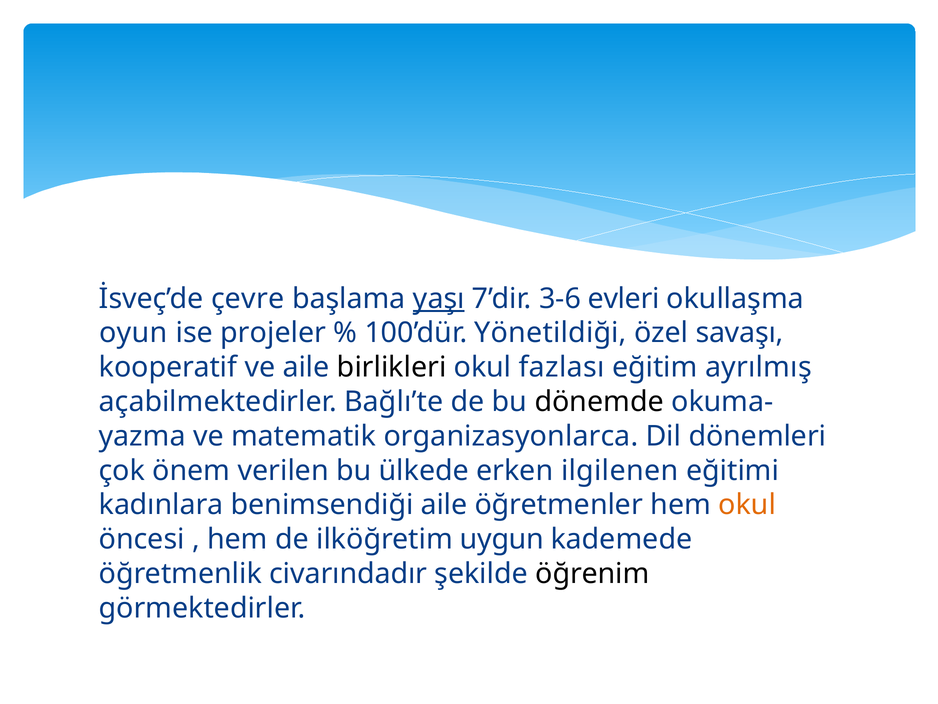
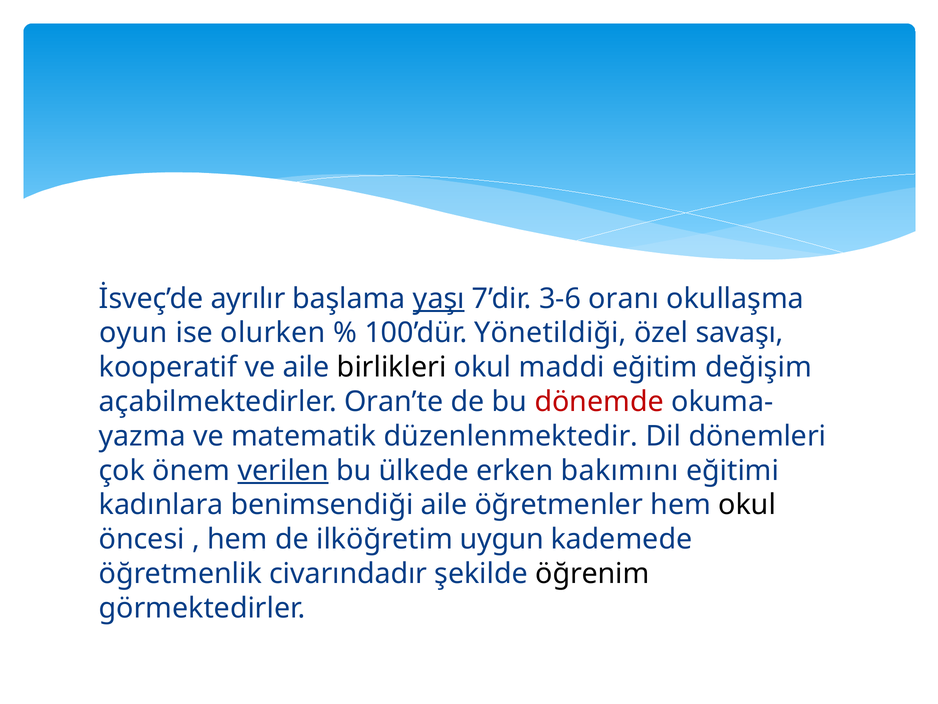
çevre: çevre -> ayrılır
evleri: evleri -> oranı
projeler: projeler -> olurken
fazlası: fazlası -> maddi
ayrılmış: ayrılmış -> değişim
Bağlı’te: Bağlı’te -> Oran’te
dönemde colour: black -> red
organizasyonlarca: organizasyonlarca -> düzenlenmektedir
verilen underline: none -> present
ilgilenen: ilgilenen -> bakımını
okul at (747, 505) colour: orange -> black
